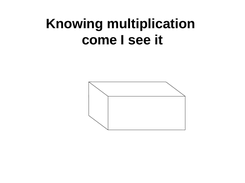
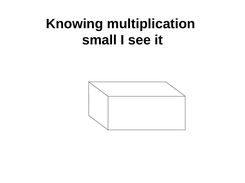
come: come -> small
